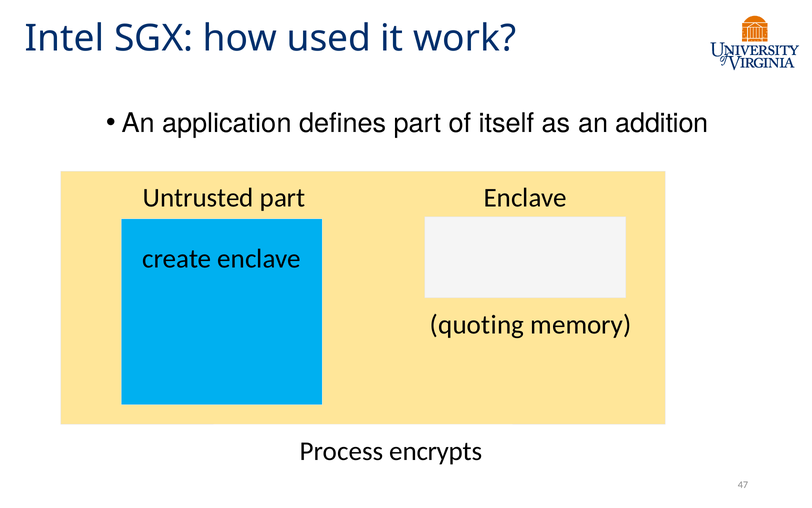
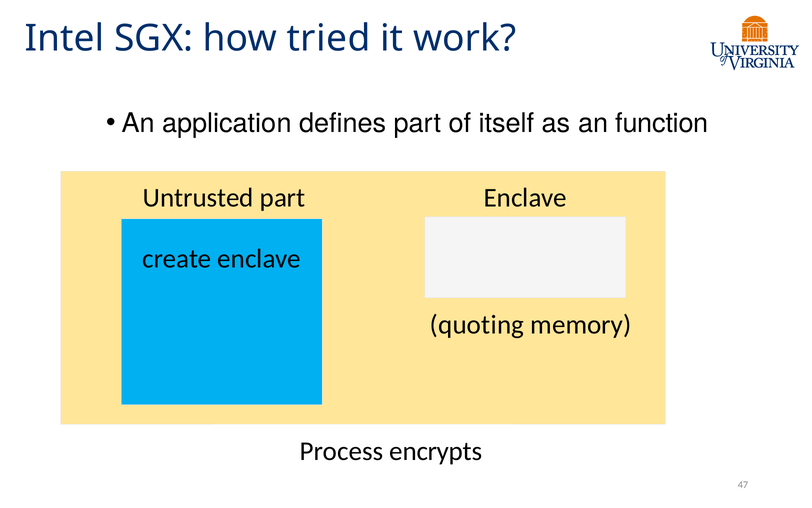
used: used -> tried
addition: addition -> function
